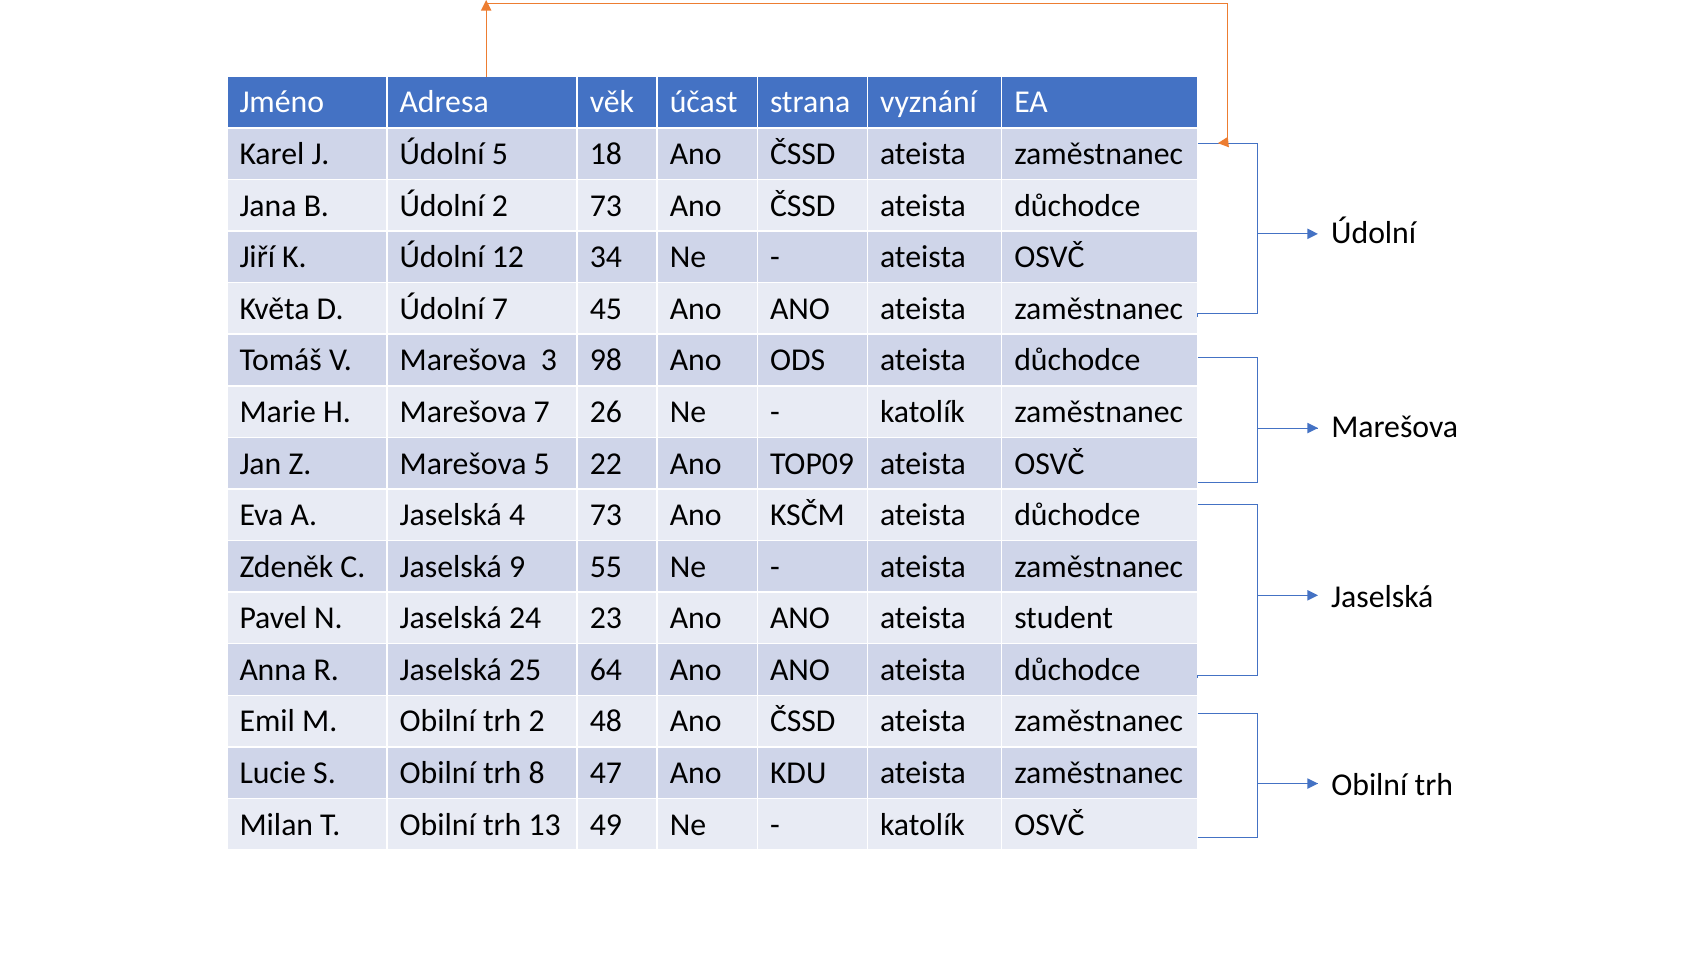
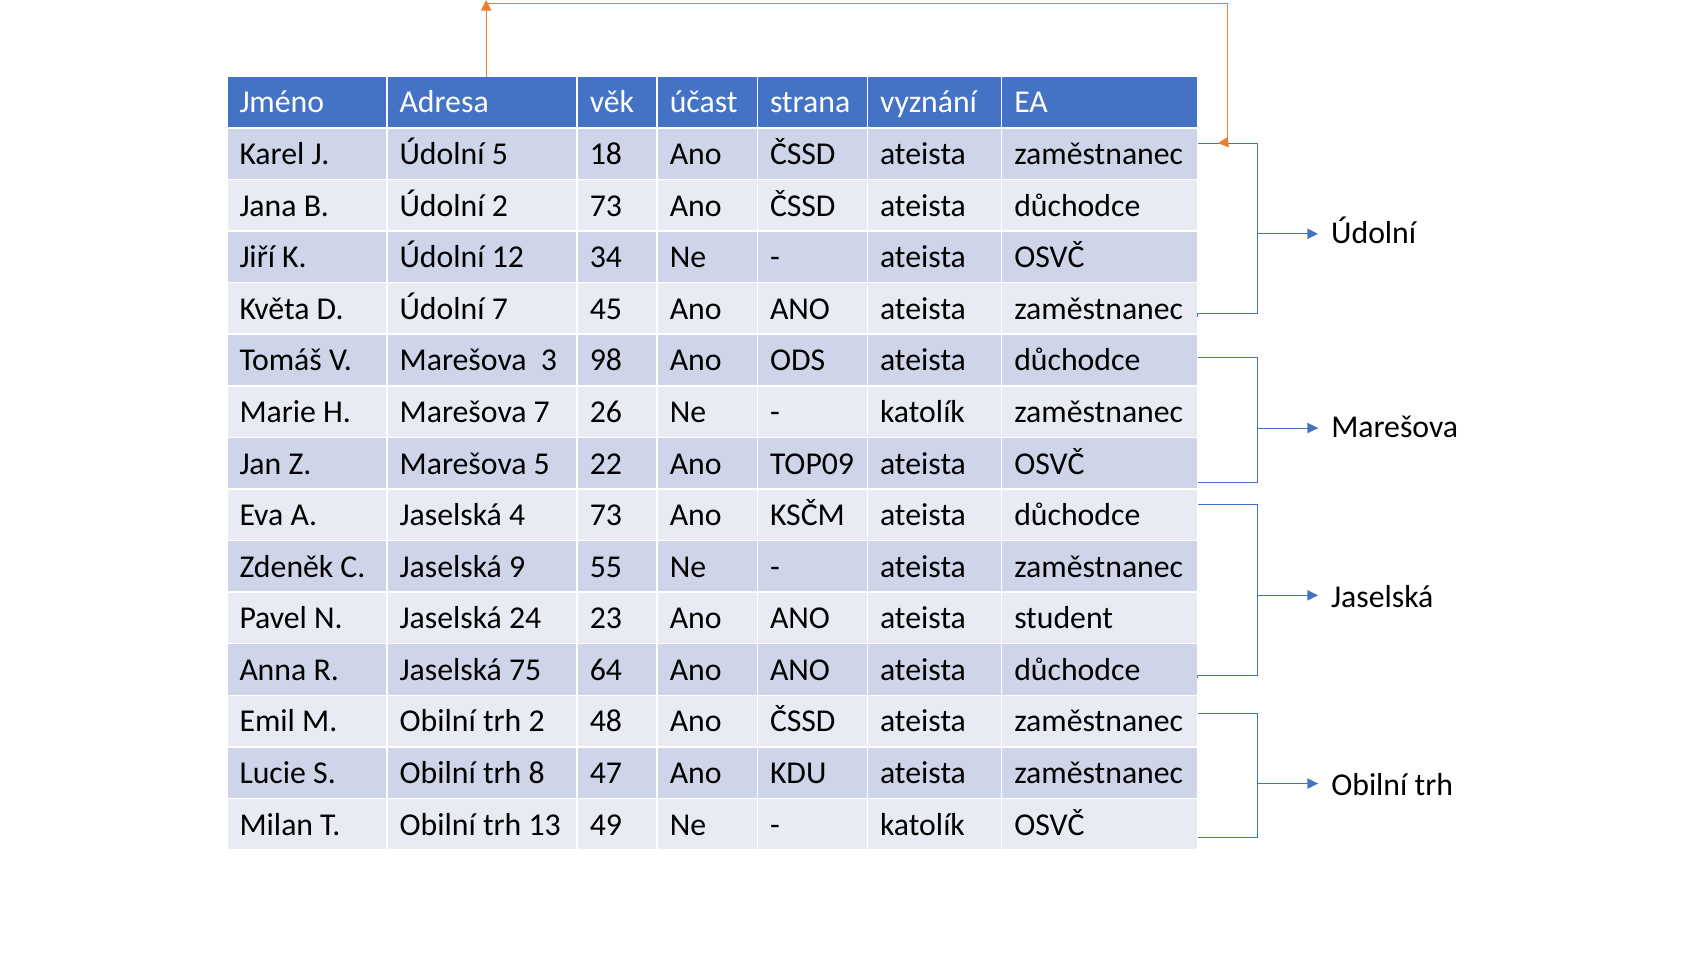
25: 25 -> 75
